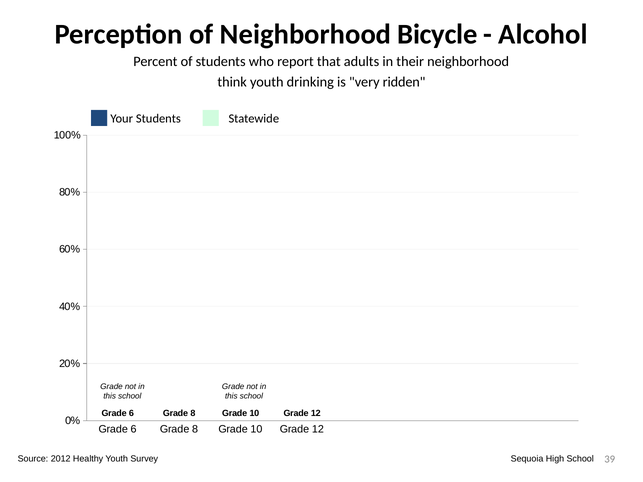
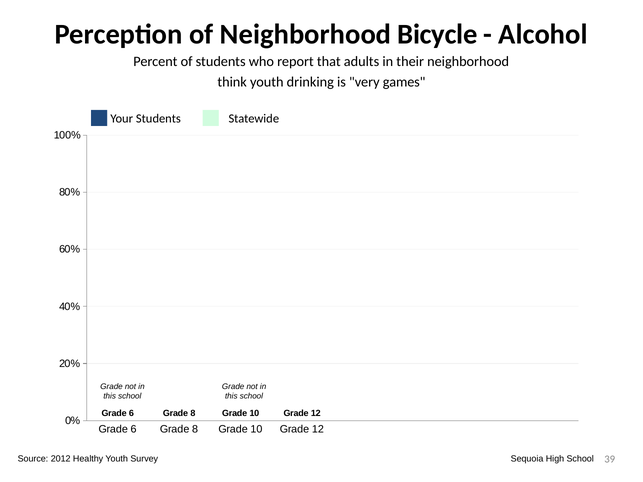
ridden: ridden -> games
